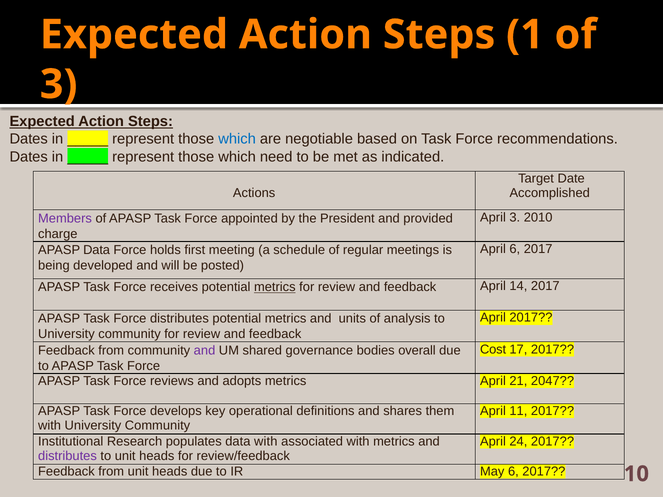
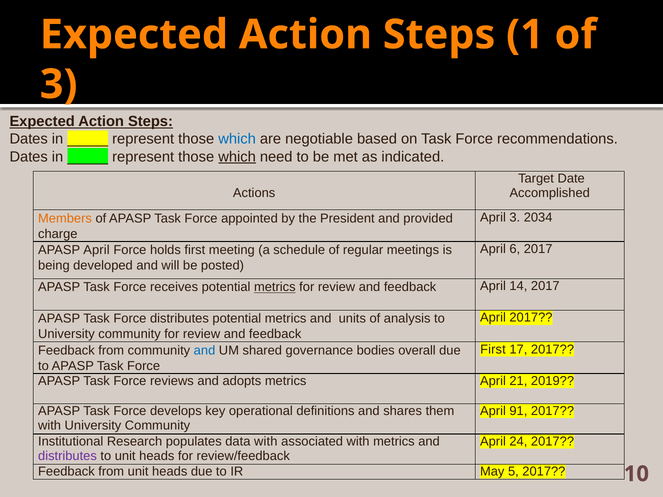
which at (237, 157) underline: none -> present
2010: 2010 -> 2034
Members colour: purple -> orange
APASP Data: Data -> April
Cost at (493, 349): Cost -> First
and at (205, 350) colour: purple -> blue
2047: 2047 -> 2019
11: 11 -> 91
May 6: 6 -> 5
